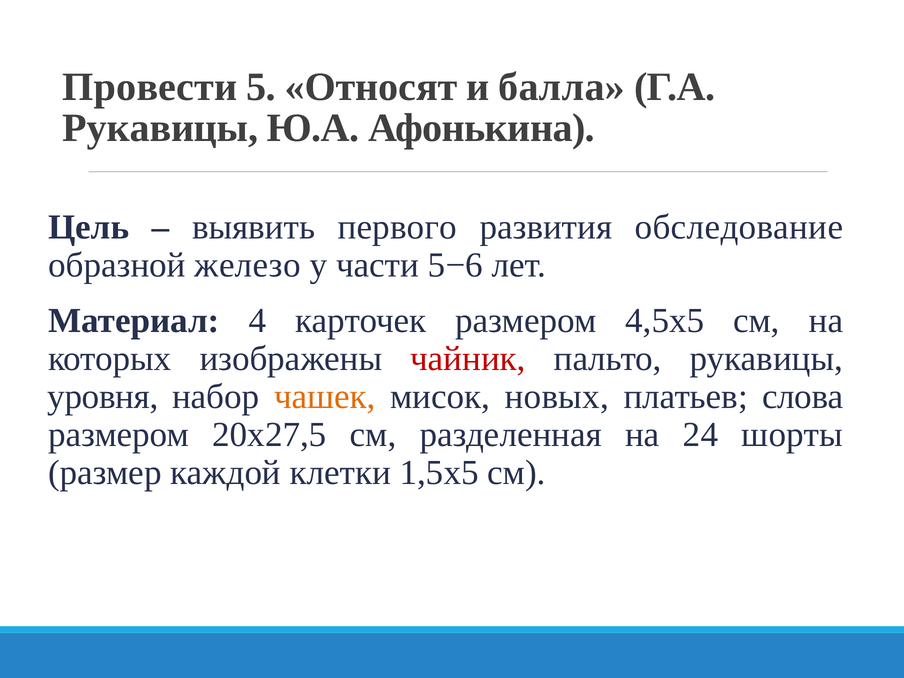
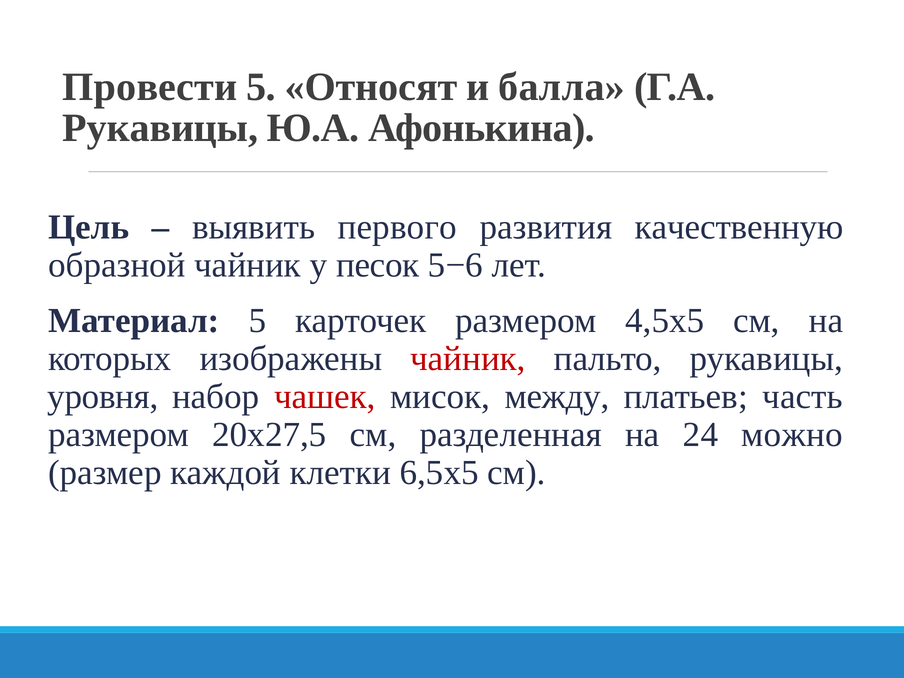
обследование: обследование -> качественную
образной железо: железо -> чайник
части: части -> песок
Материал 4: 4 -> 5
чашек colour: orange -> red
новых: новых -> между
слова: слова -> часть
шорты: шорты -> можно
1,5x5: 1,5x5 -> 6,5x5
